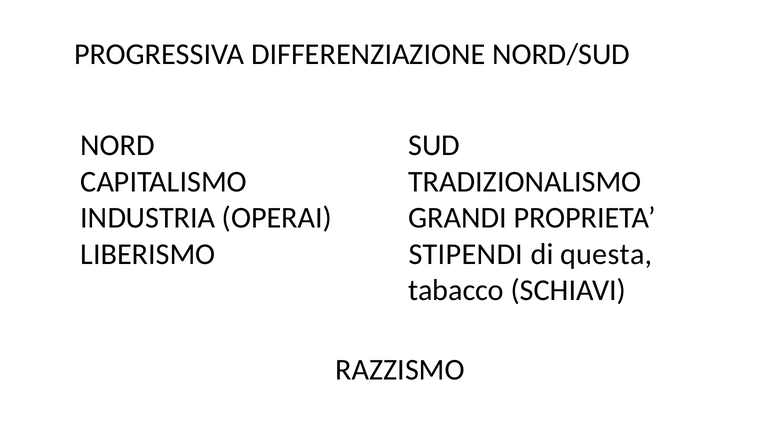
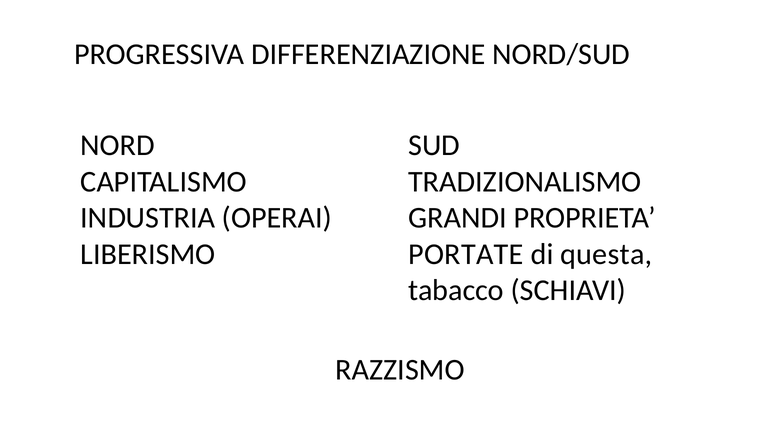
STIPENDI: STIPENDI -> PORTATE
